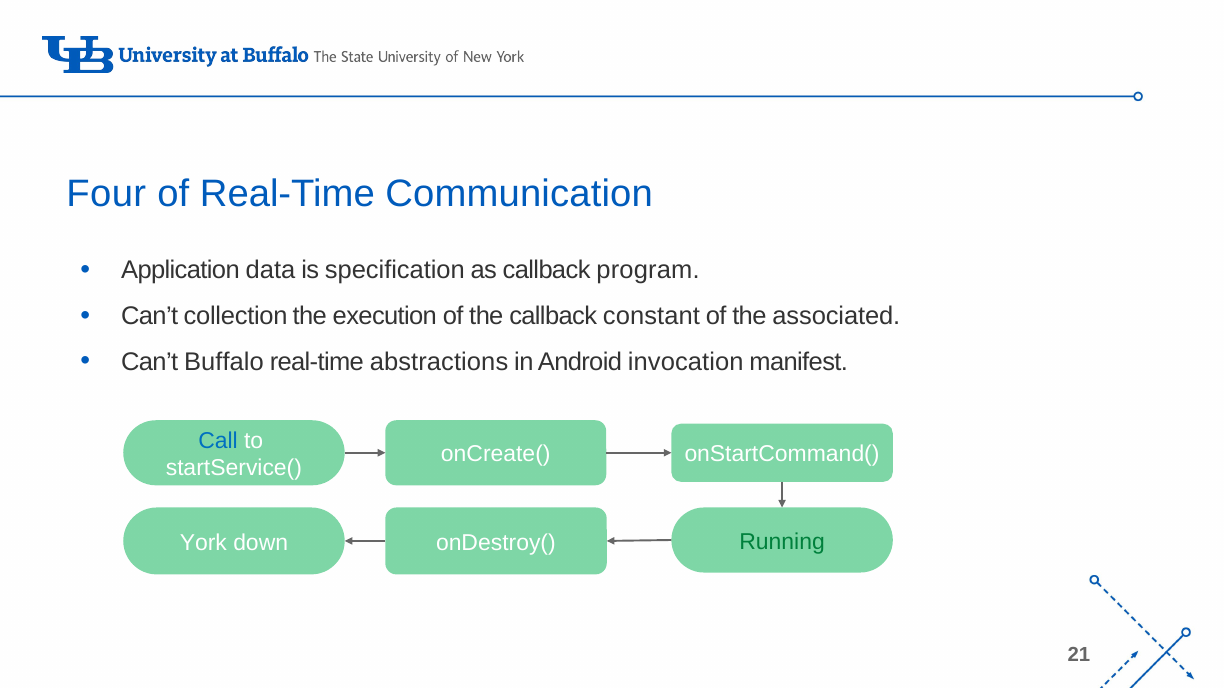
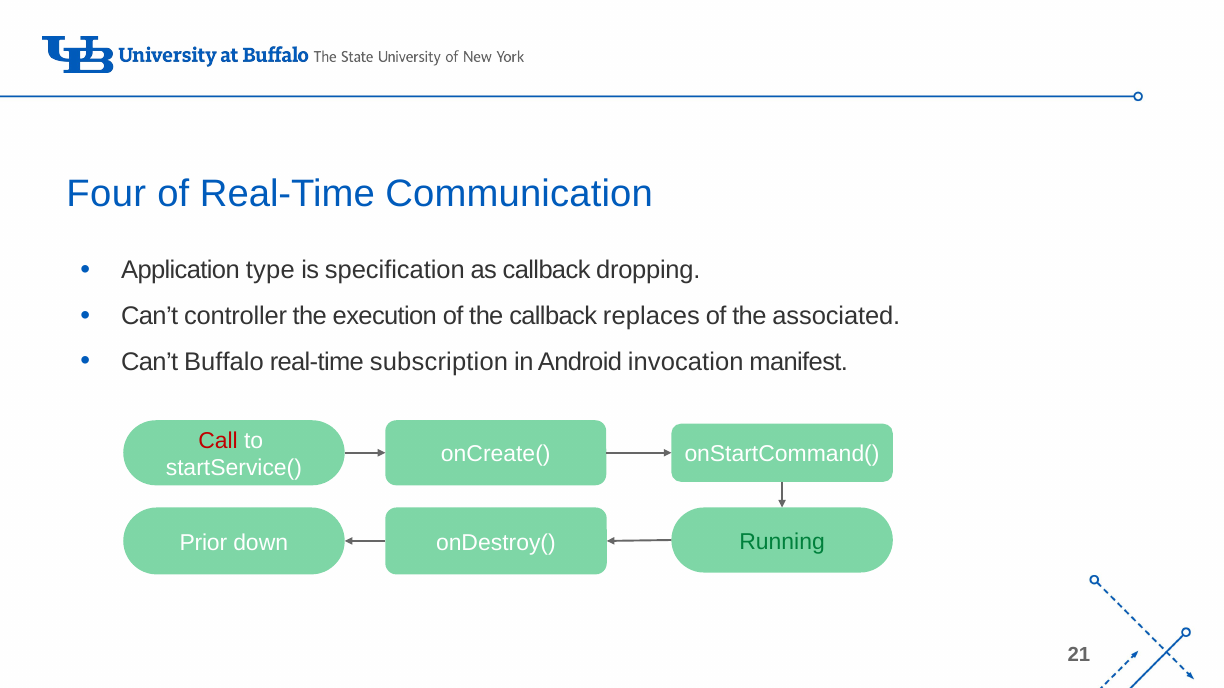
data: data -> type
program: program -> dropping
collection: collection -> controller
constant: constant -> replaces
abstractions: abstractions -> subscription
Call colour: blue -> red
York: York -> Prior
